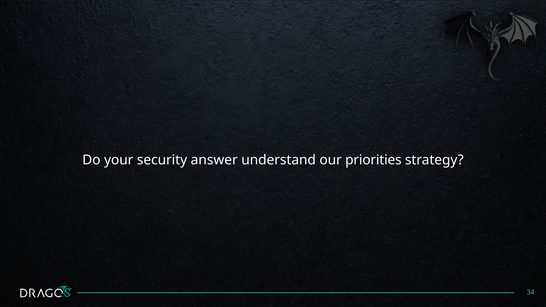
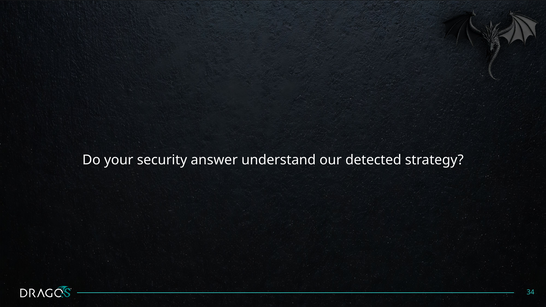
priorities: priorities -> detected
